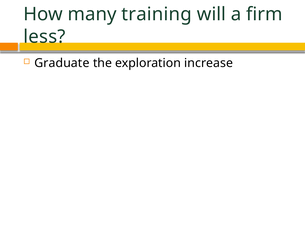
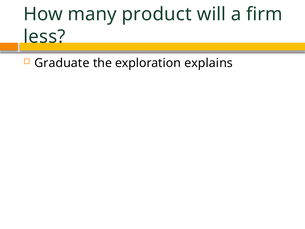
training: training -> product
increase: increase -> explains
